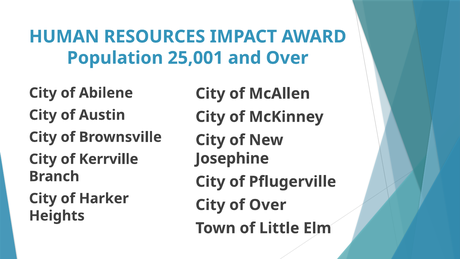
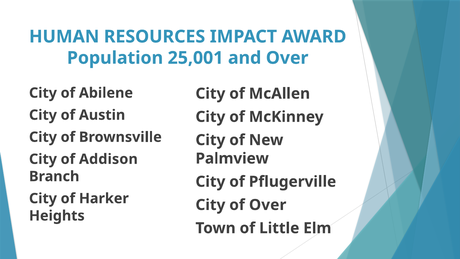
Josephine: Josephine -> Palmview
Kerrville: Kerrville -> Addison
